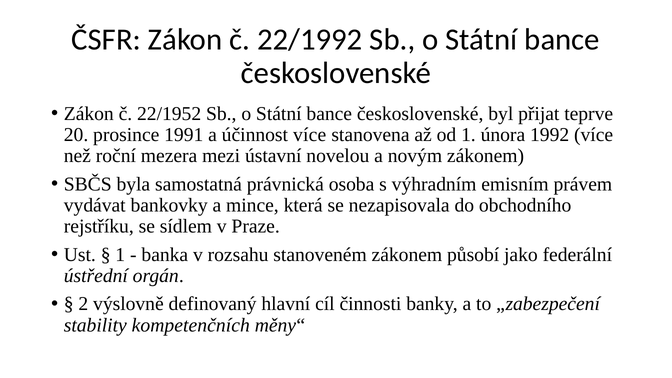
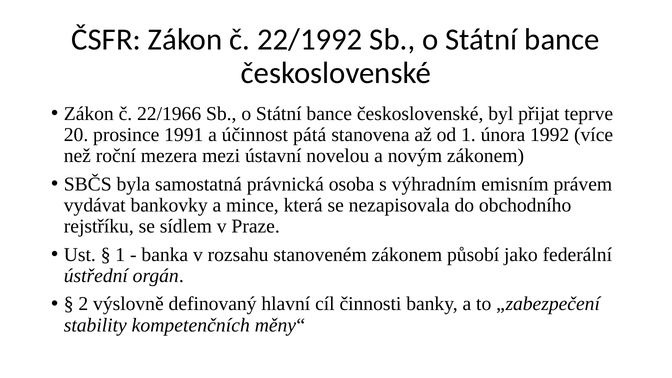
22/1952: 22/1952 -> 22/1966
účinnost více: více -> pátá
